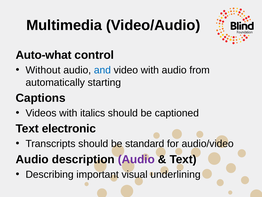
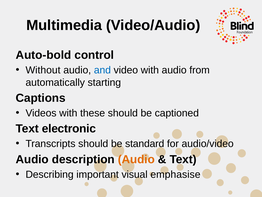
Auto-what: Auto-what -> Auto-bold
italics: italics -> these
Audio at (136, 159) colour: purple -> orange
underlining: underlining -> emphasise
